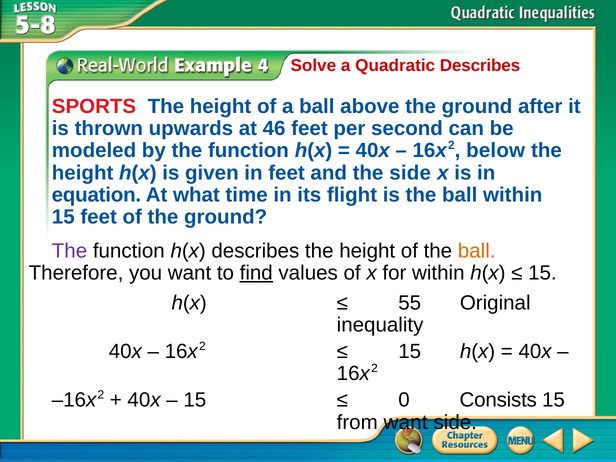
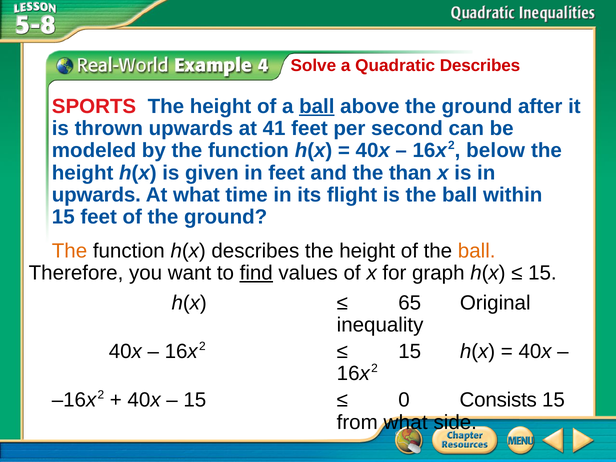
ball at (317, 106) underline: none -> present
46: 46 -> 41
the side: side -> than
equation at (96, 195): equation -> upwards
The at (70, 251) colour: purple -> orange
for within: within -> graph
55: 55 -> 65
from want: want -> what
